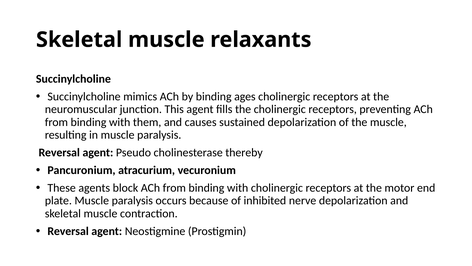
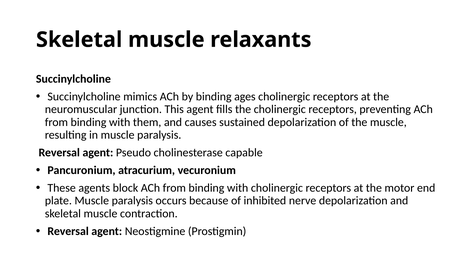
thereby: thereby -> capable
